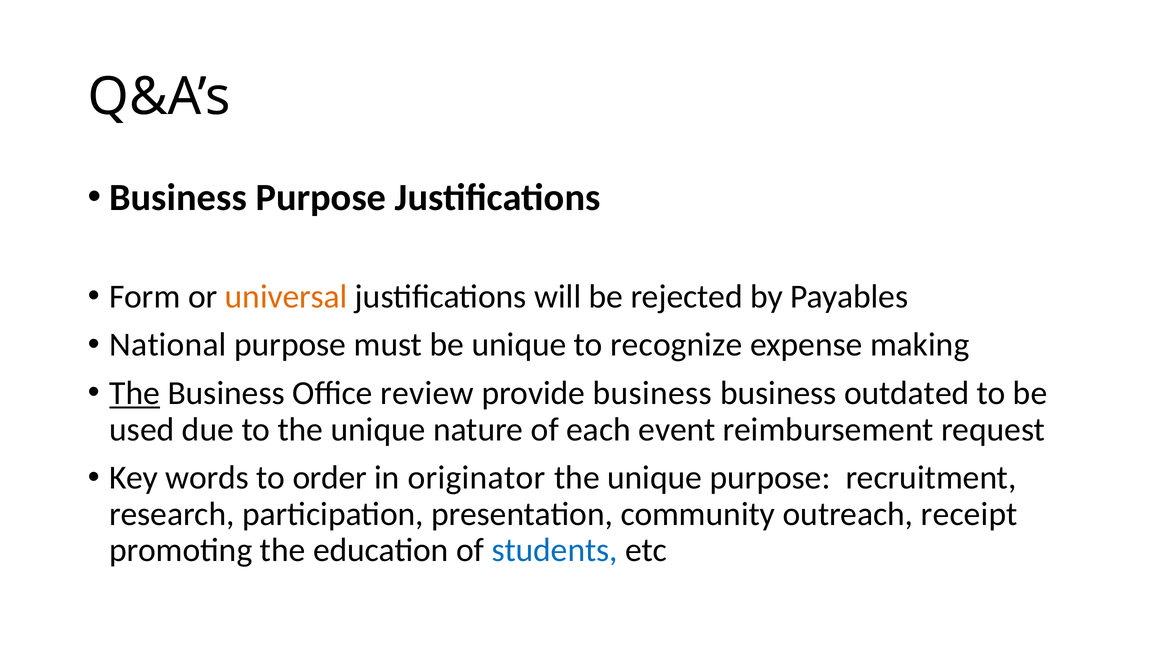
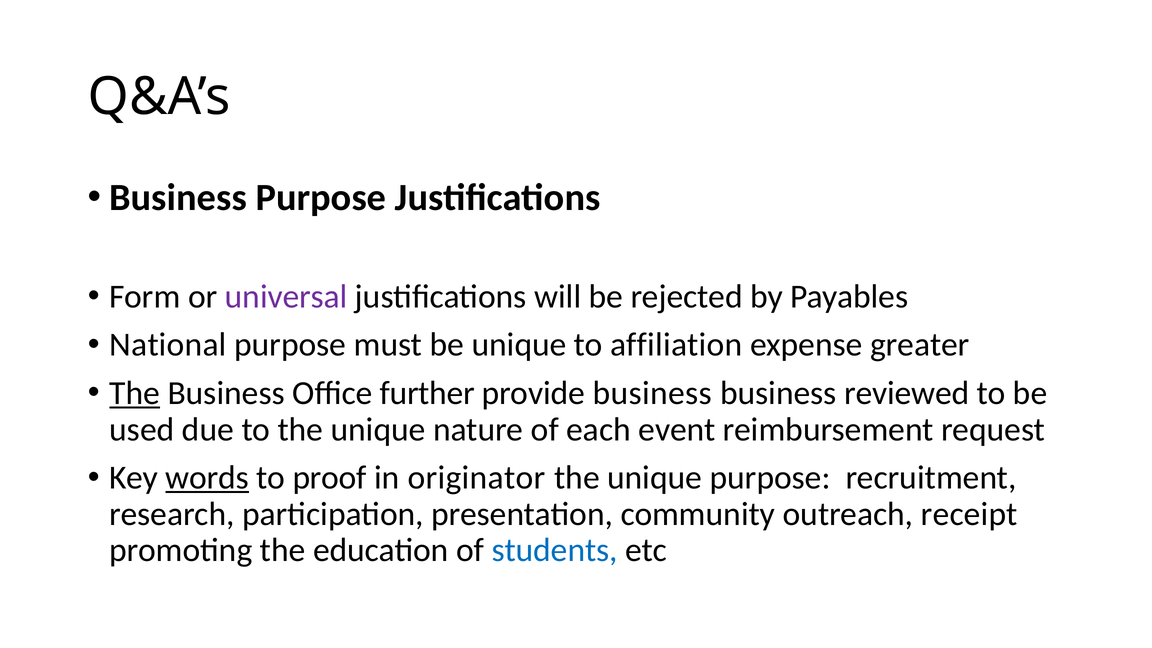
universal colour: orange -> purple
recognize: recognize -> affiliation
making: making -> greater
review: review -> further
outdated: outdated -> reviewed
words underline: none -> present
order: order -> proof
